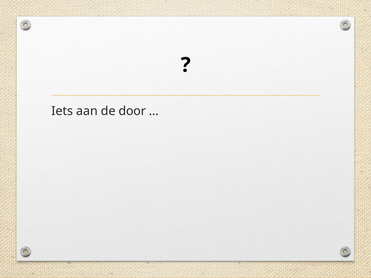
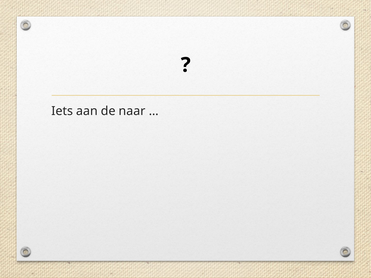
door: door -> naar
